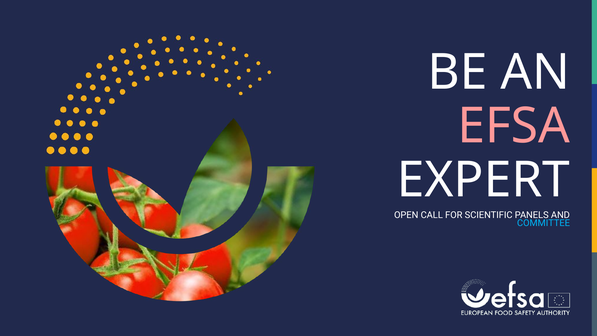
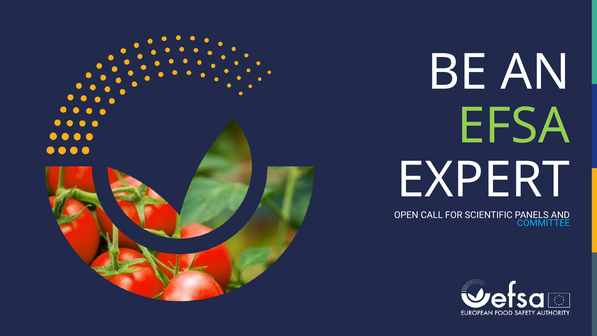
EFSA colour: pink -> light green
